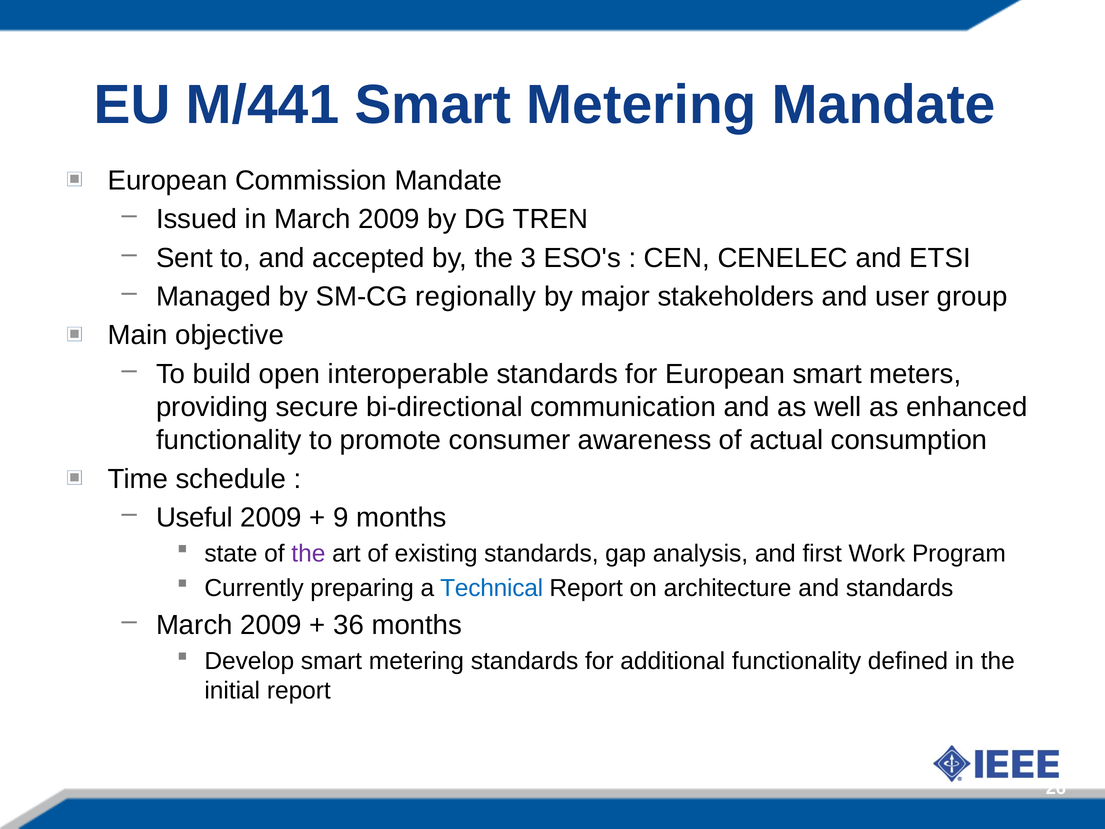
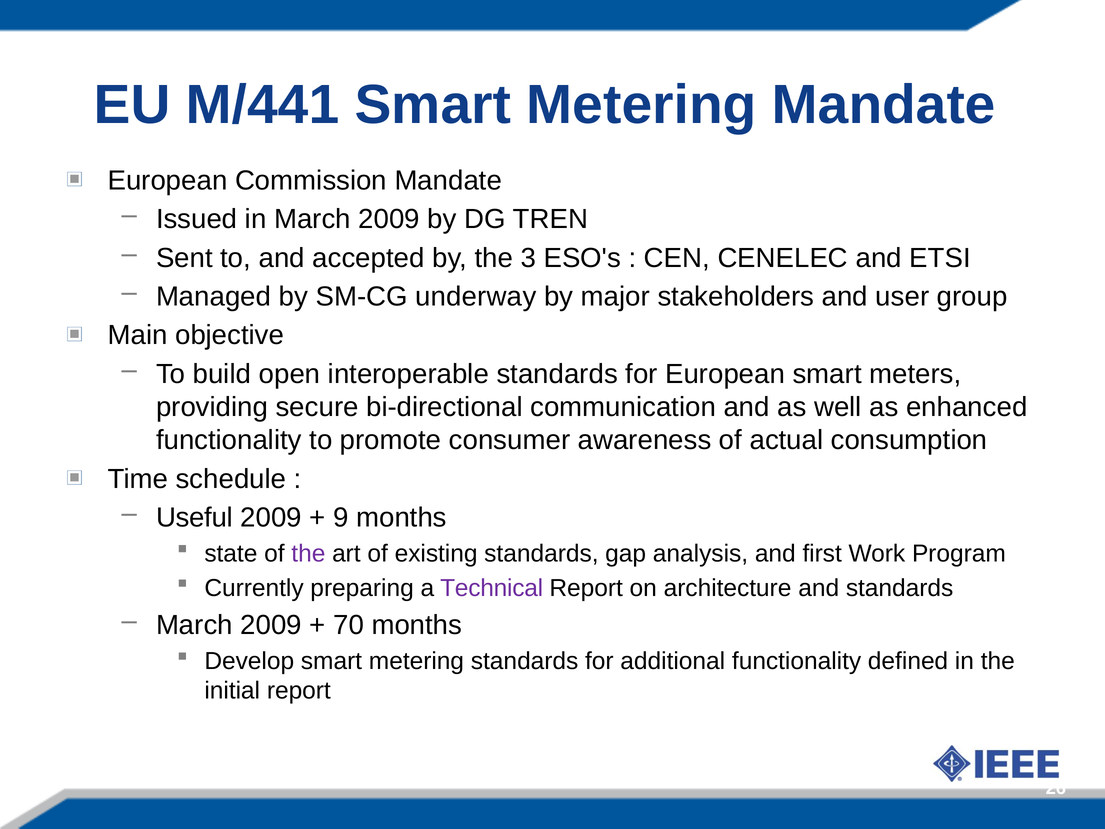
regionally: regionally -> underway
Technical colour: blue -> purple
36: 36 -> 70
